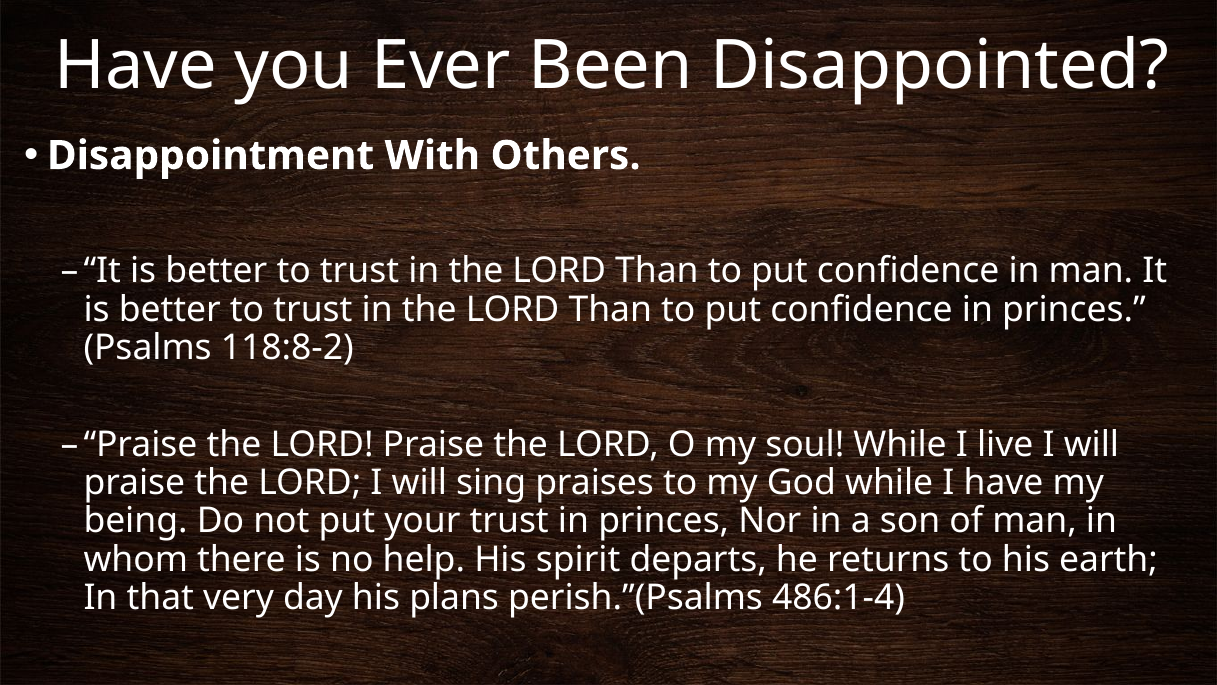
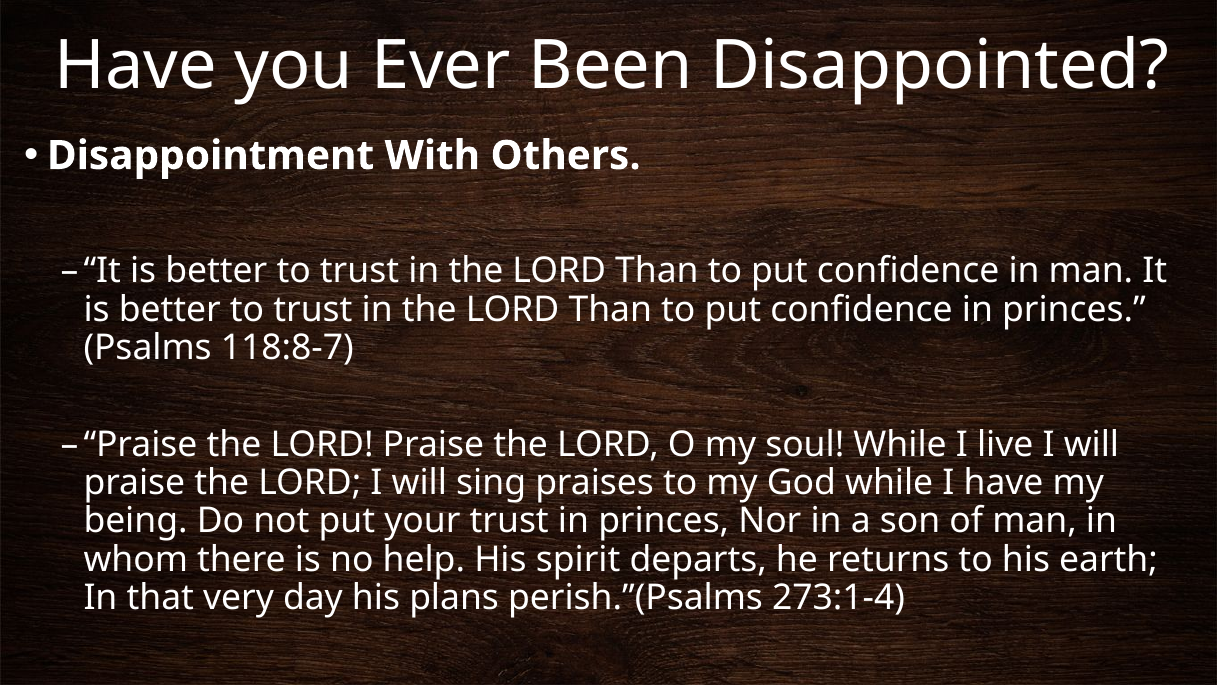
118:8-2: 118:8-2 -> 118:8-7
486:1-4: 486:1-4 -> 273:1-4
